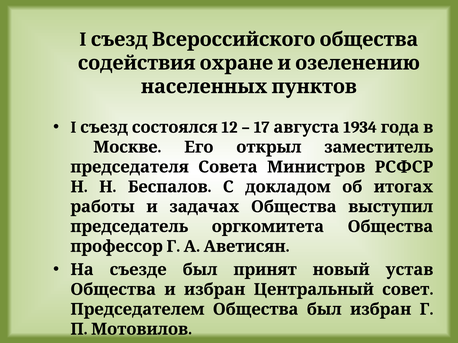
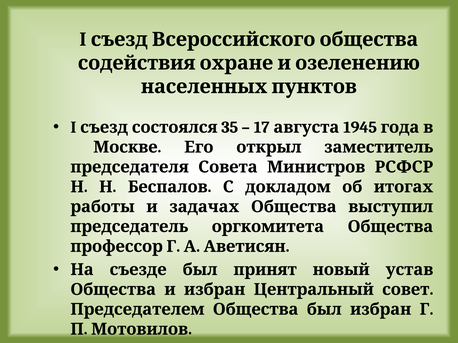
12: 12 -> 35
1934: 1934 -> 1945
